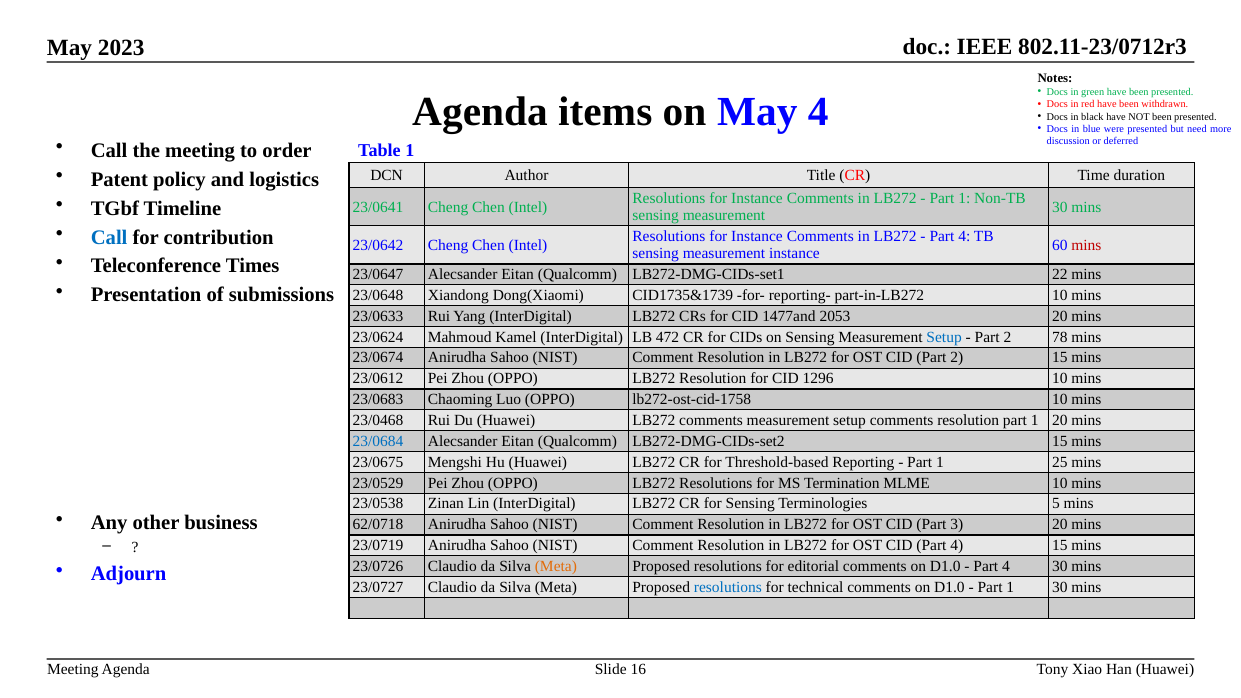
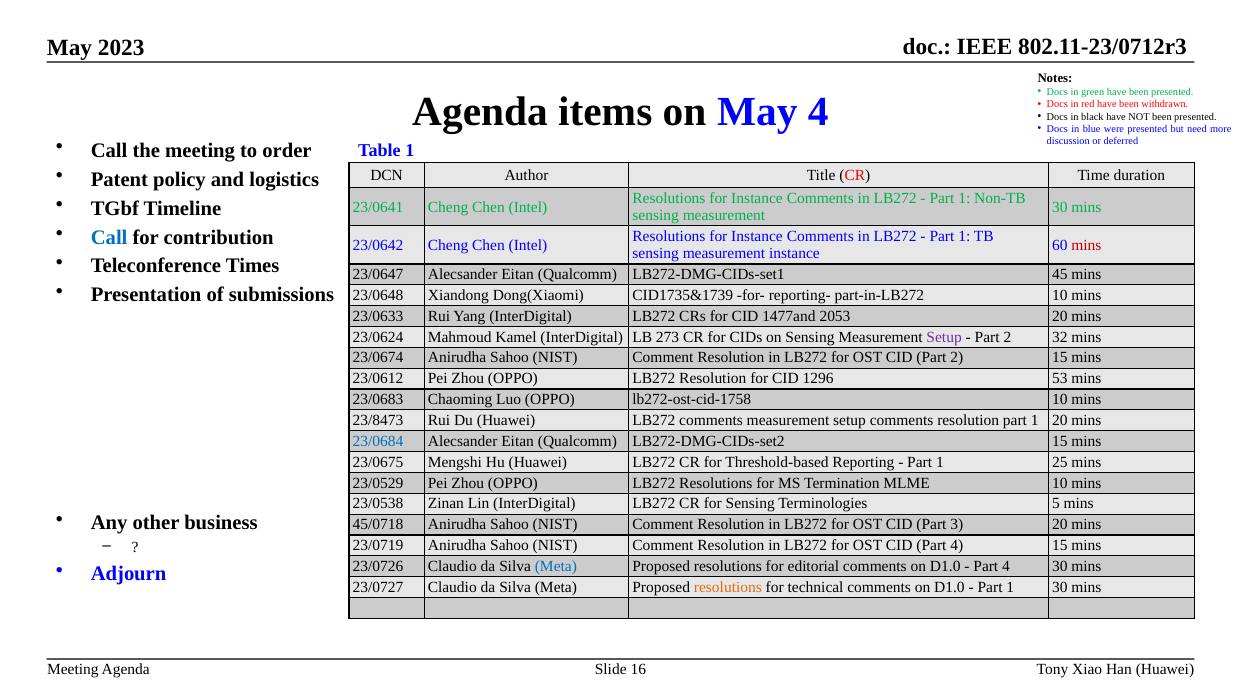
4 at (964, 236): 4 -> 1
22: 22 -> 45
472: 472 -> 273
Setup at (944, 337) colour: blue -> purple
78: 78 -> 32
1296 10: 10 -> 53
23/0468: 23/0468 -> 23/8473
62/0718: 62/0718 -> 45/0718
Meta at (556, 566) colour: orange -> blue
resolutions at (728, 587) colour: blue -> orange
